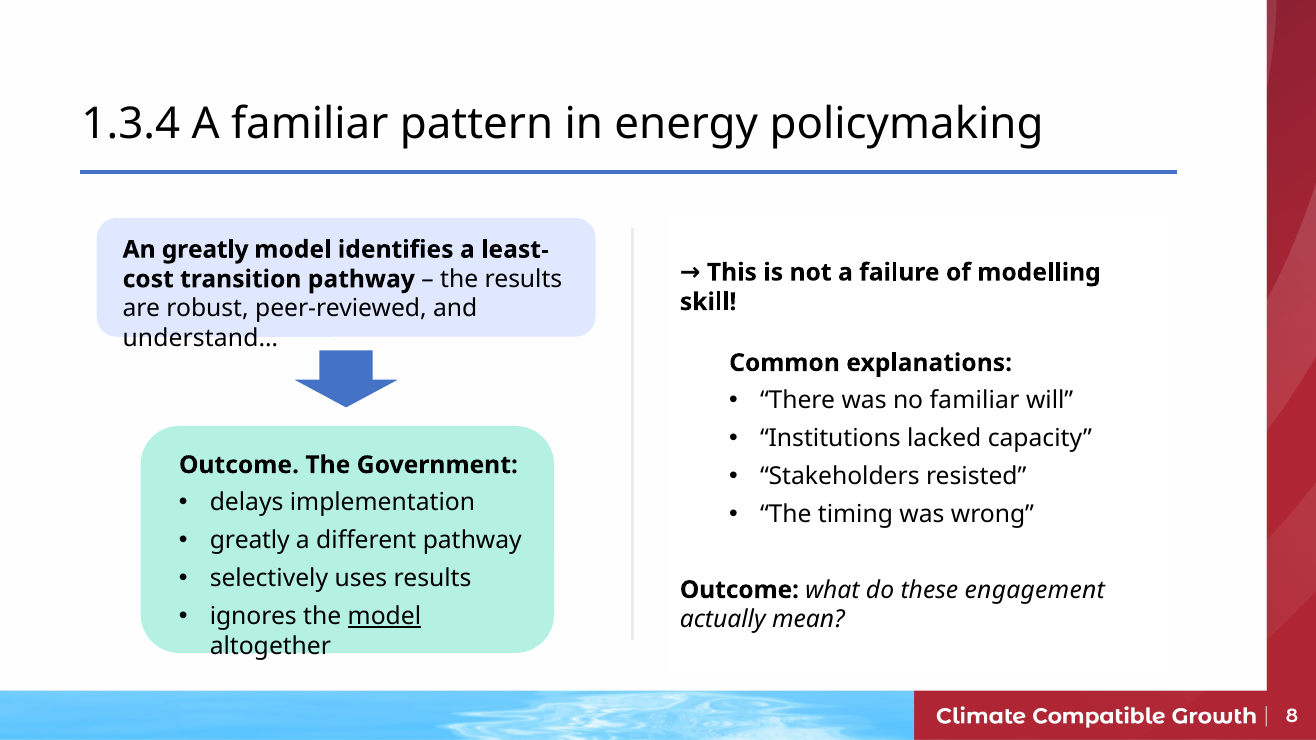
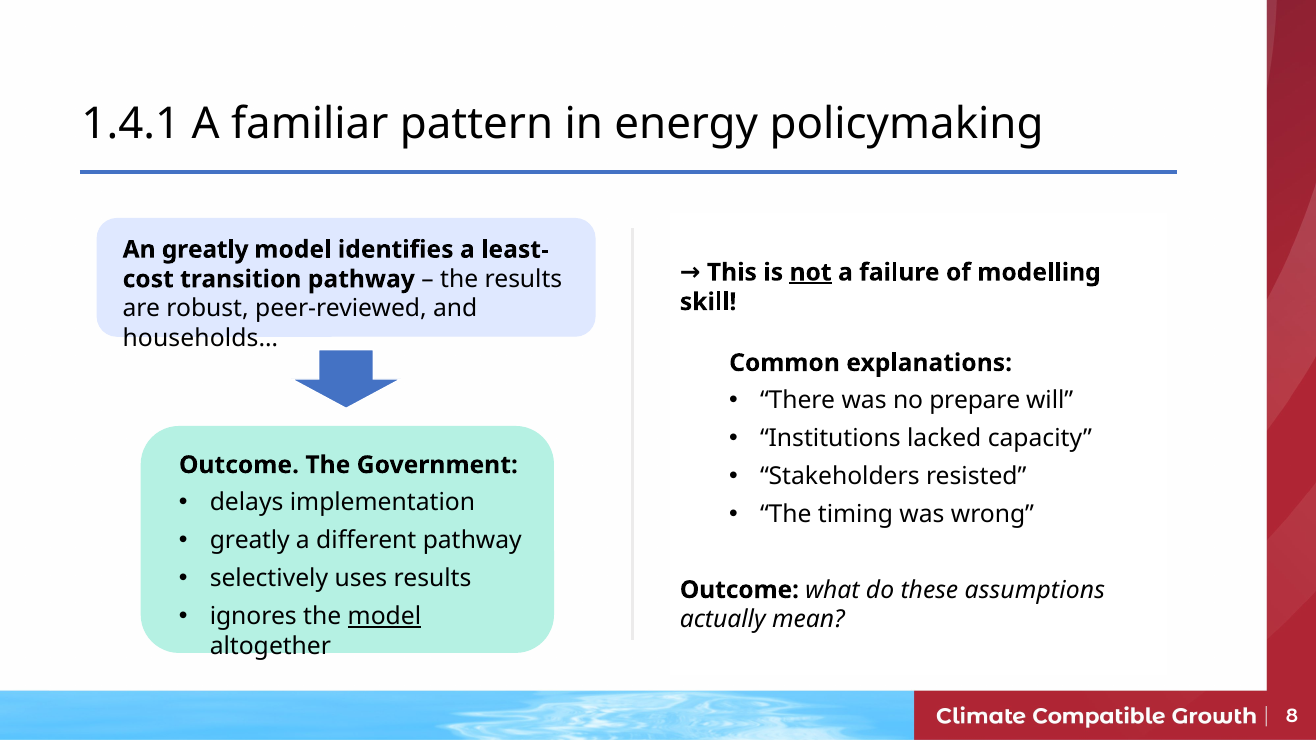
1.3.4: 1.3.4 -> 1.4.1
not underline: none -> present
understand…: understand… -> households…
no familiar: familiar -> prepare
engagement: engagement -> assumptions
